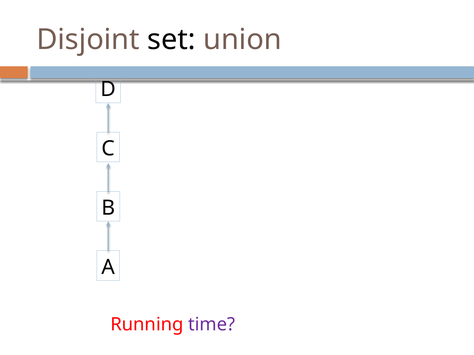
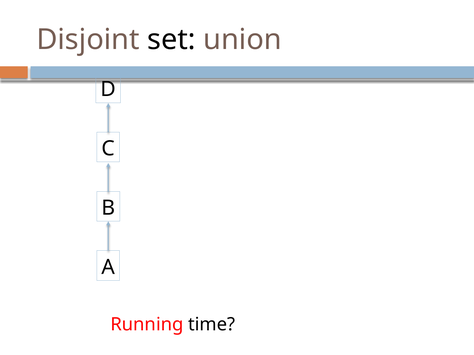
time colour: purple -> black
